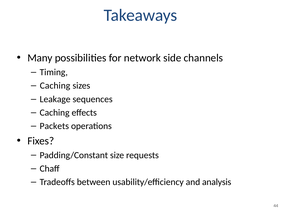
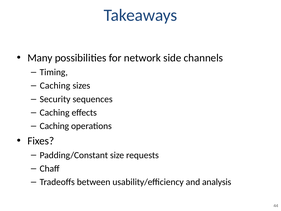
Leakage: Leakage -> Security
Packets at (54, 126): Packets -> Caching
